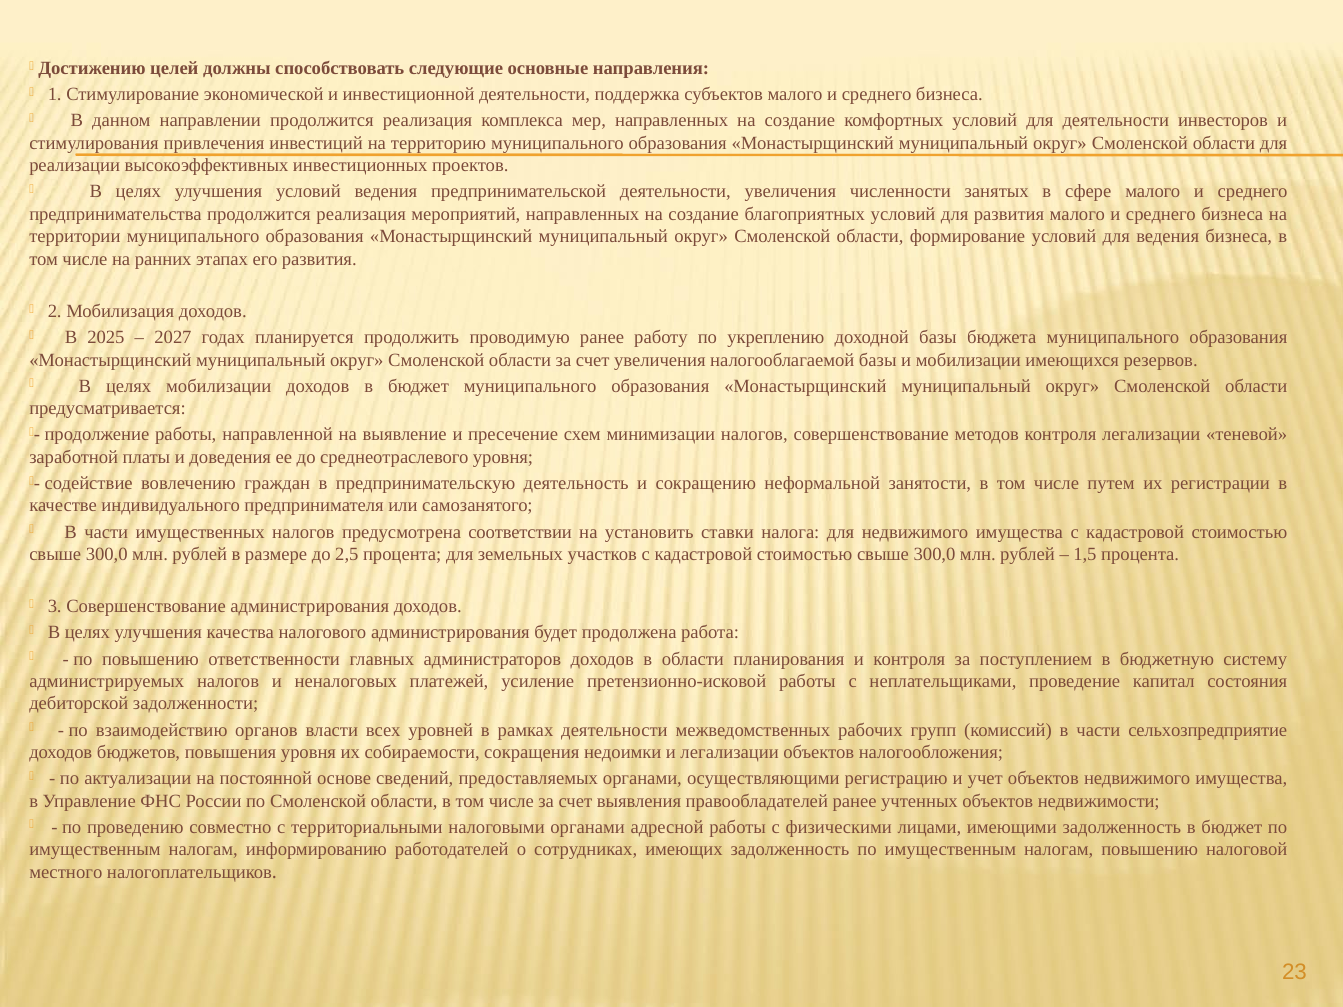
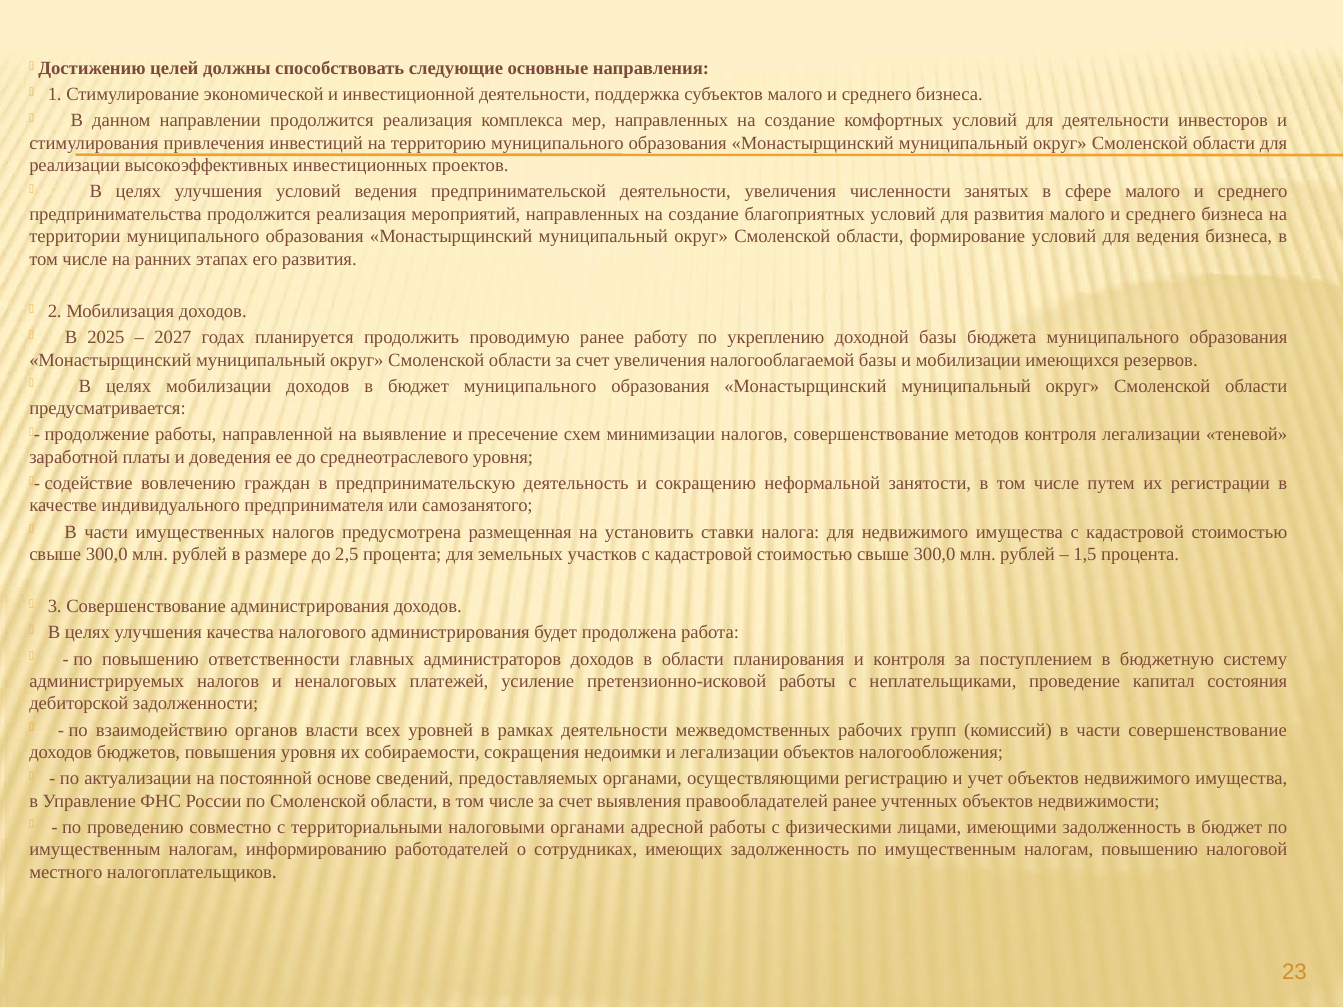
соответствии: соответствии -> размещенная
части сельхозпредприятие: сельхозпредприятие -> совершенствование
